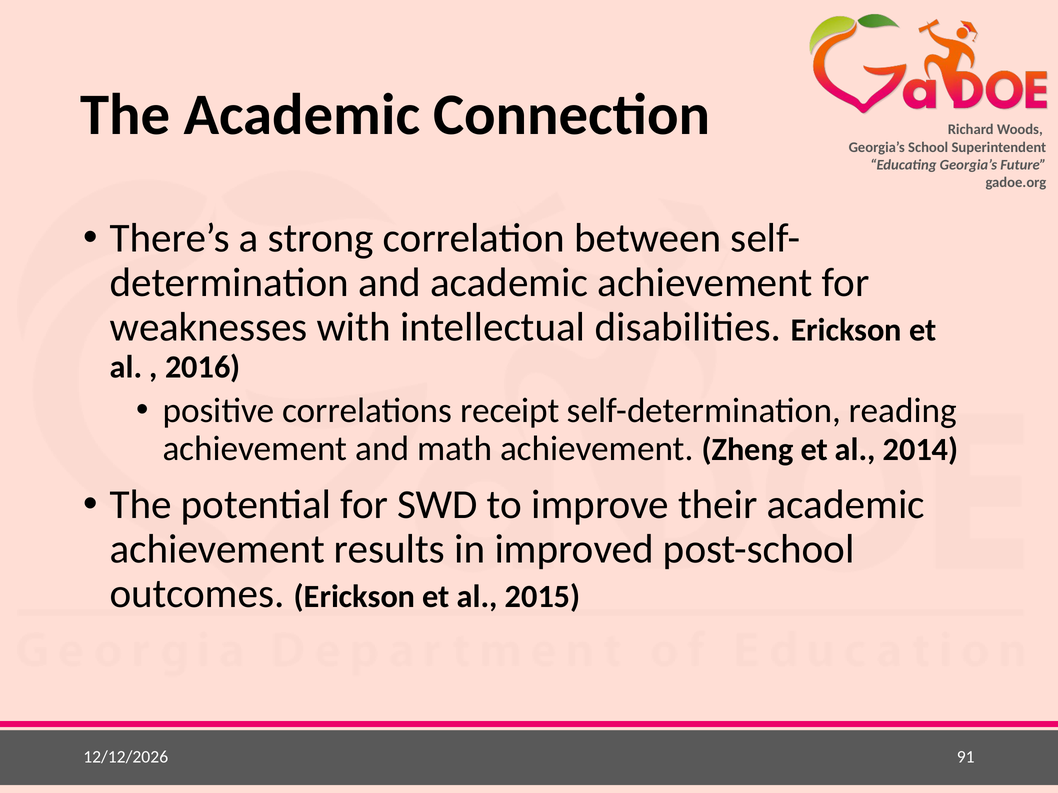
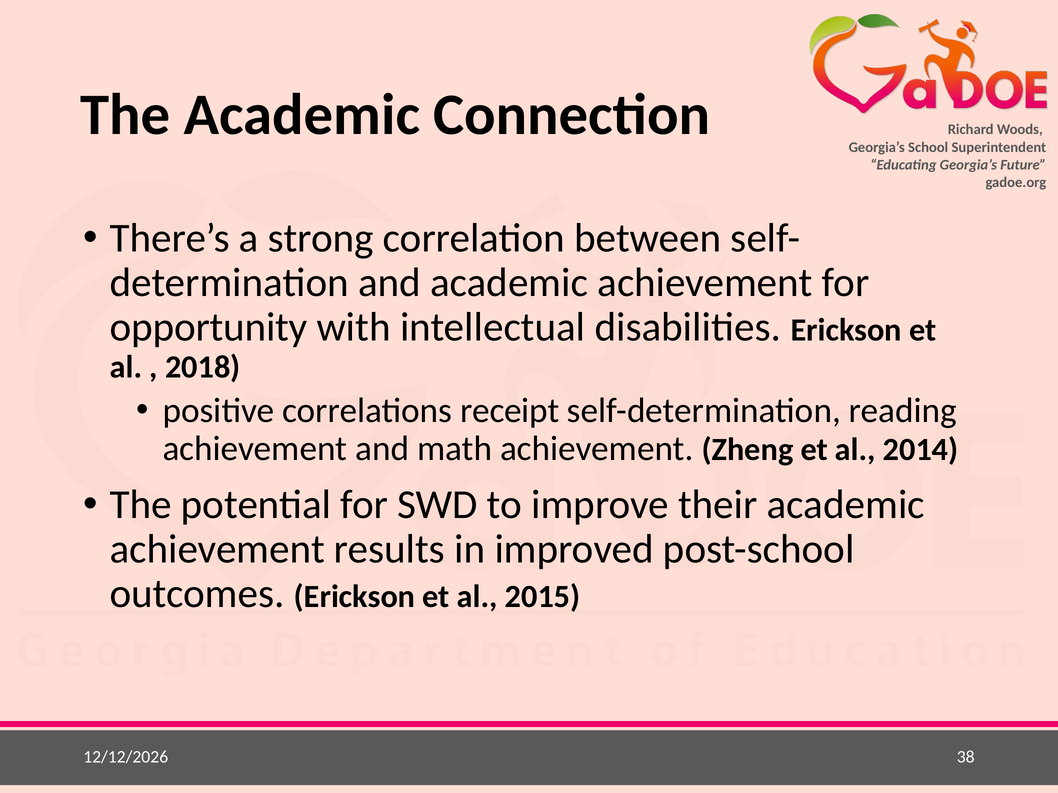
weaknesses: weaknesses -> opportunity
2016: 2016 -> 2018
91: 91 -> 38
